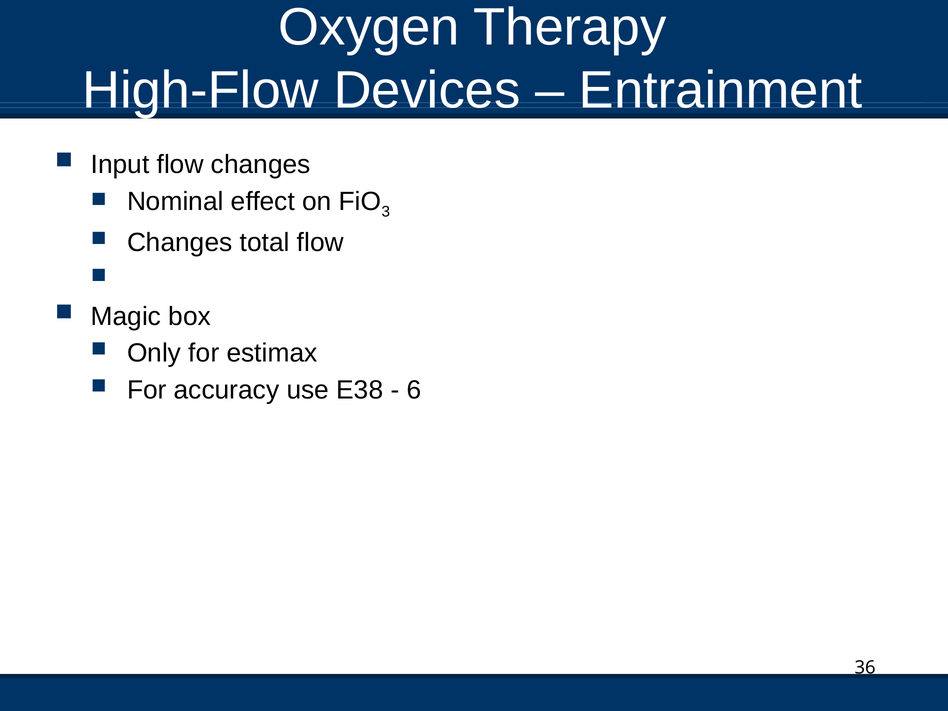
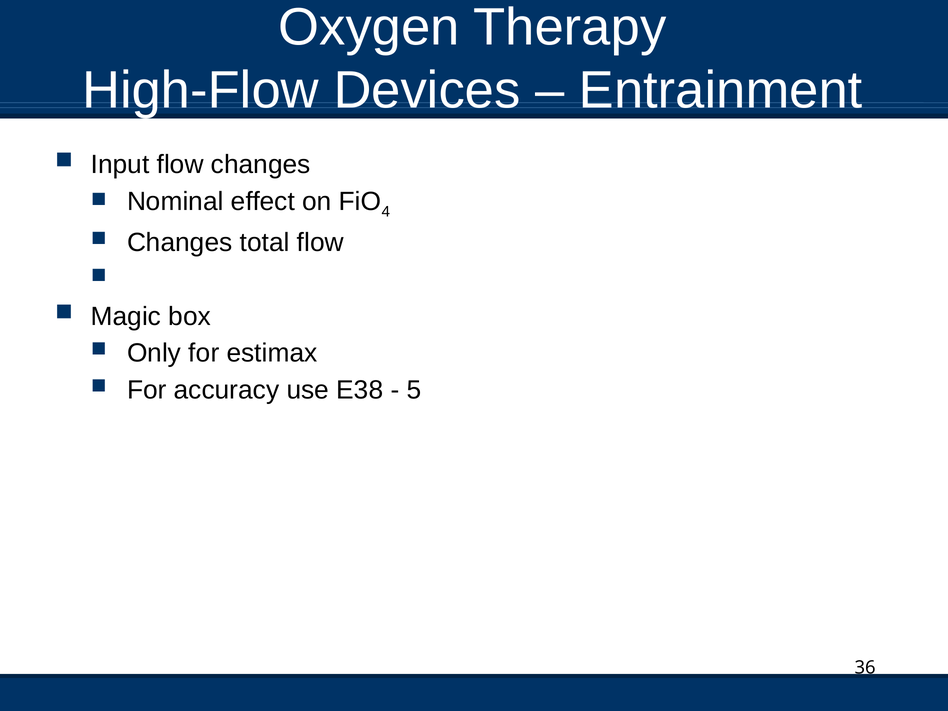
3: 3 -> 4
6: 6 -> 5
